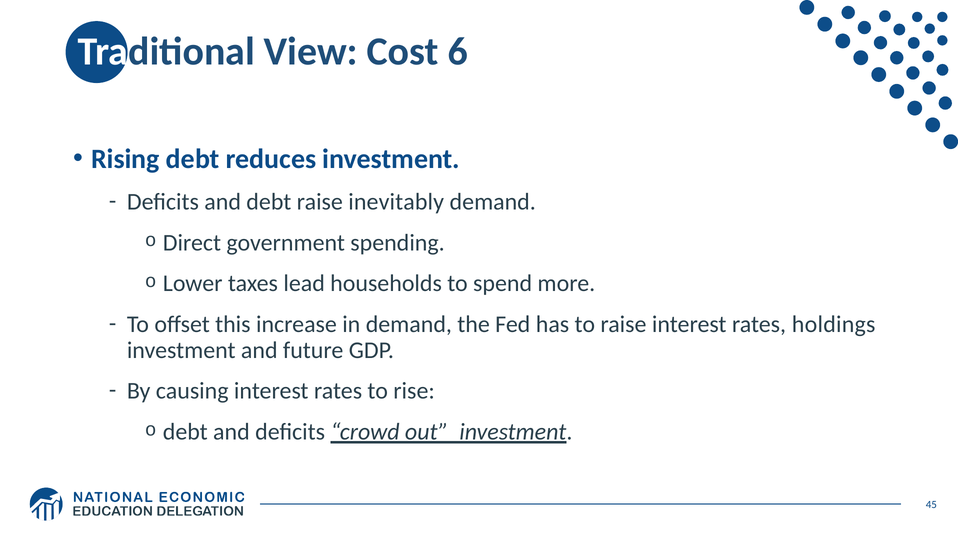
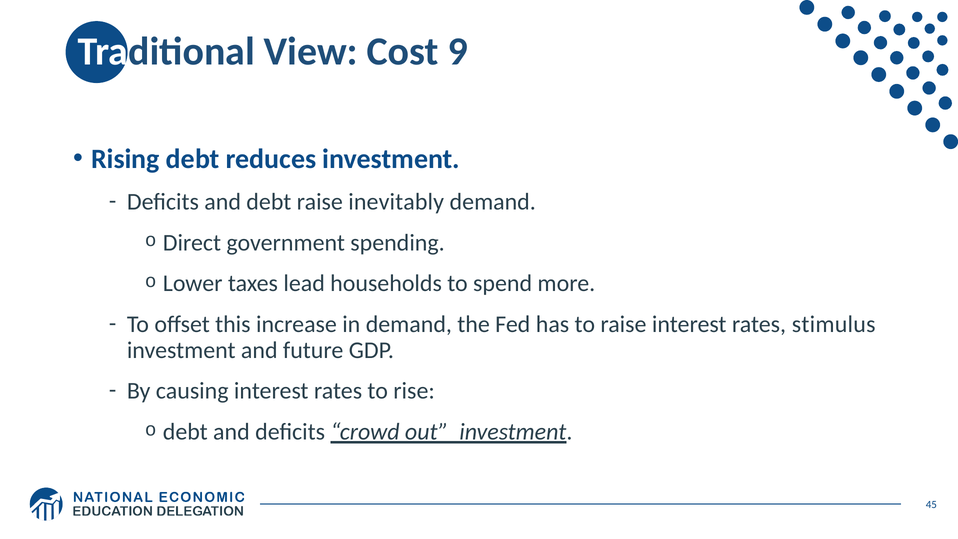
6: 6 -> 9
holdings: holdings -> stimulus
